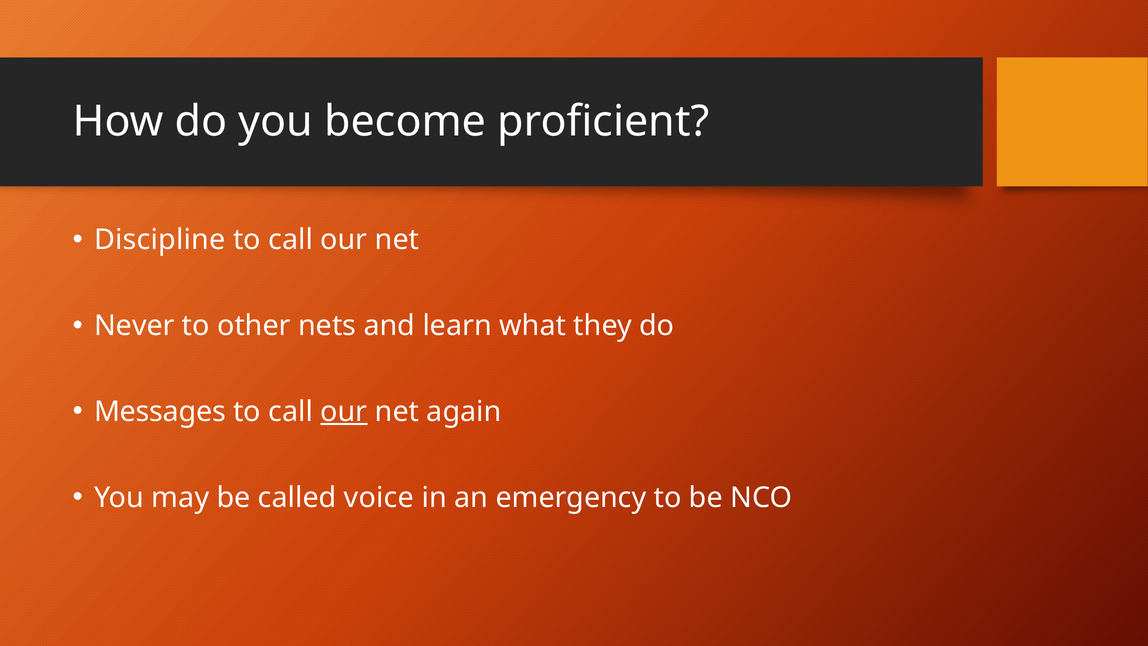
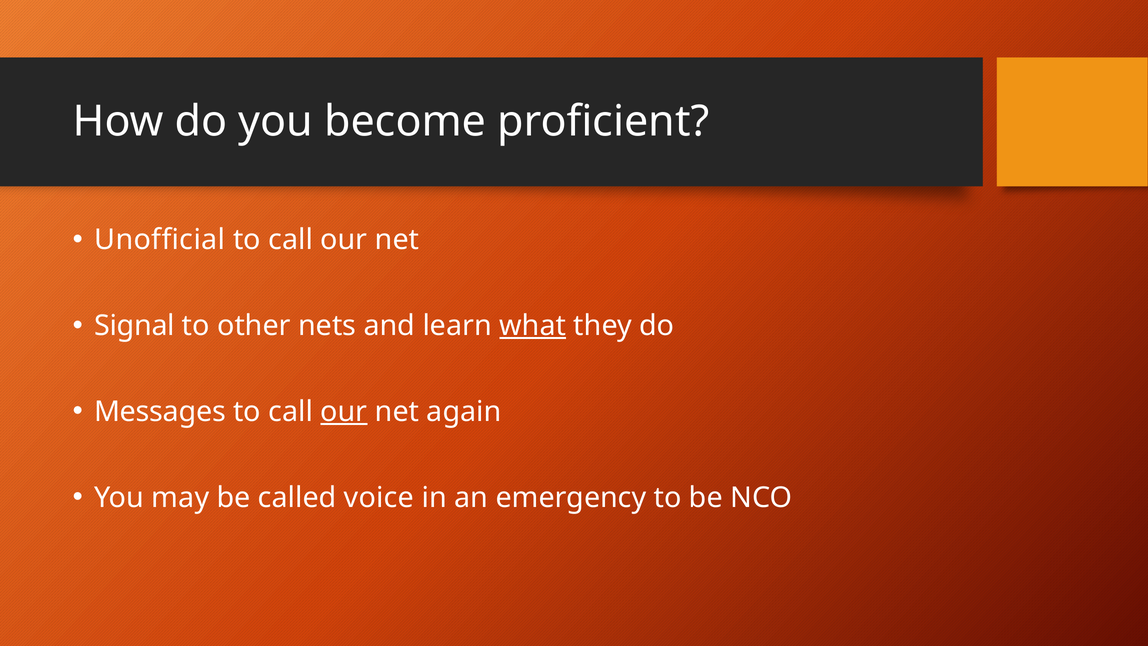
Discipline: Discipline -> Unofficial
Never: Never -> Signal
what underline: none -> present
